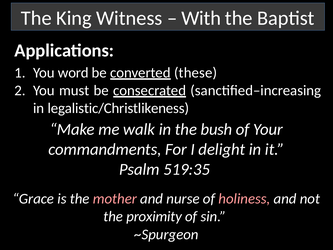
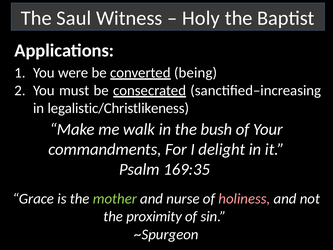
King: King -> Saul
With: With -> Holy
word: word -> were
these: these -> being
519:35: 519:35 -> 169:35
mother colour: pink -> light green
